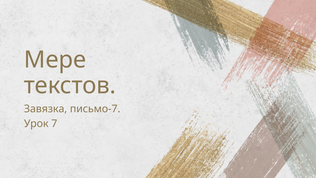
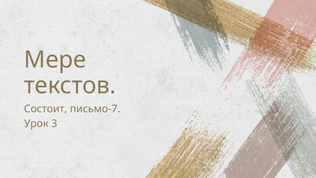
Завязка: Завязка -> Состоит
7: 7 -> 3
